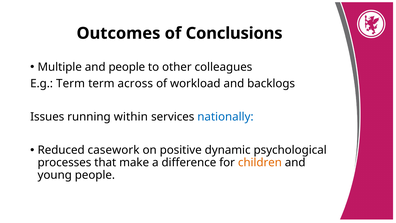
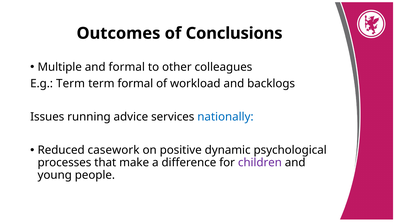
and people: people -> formal
term across: across -> formal
within: within -> advice
children colour: orange -> purple
